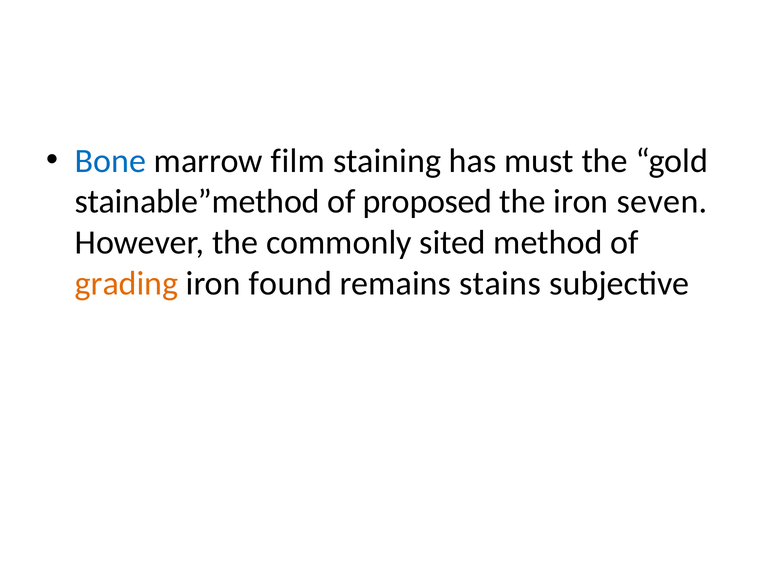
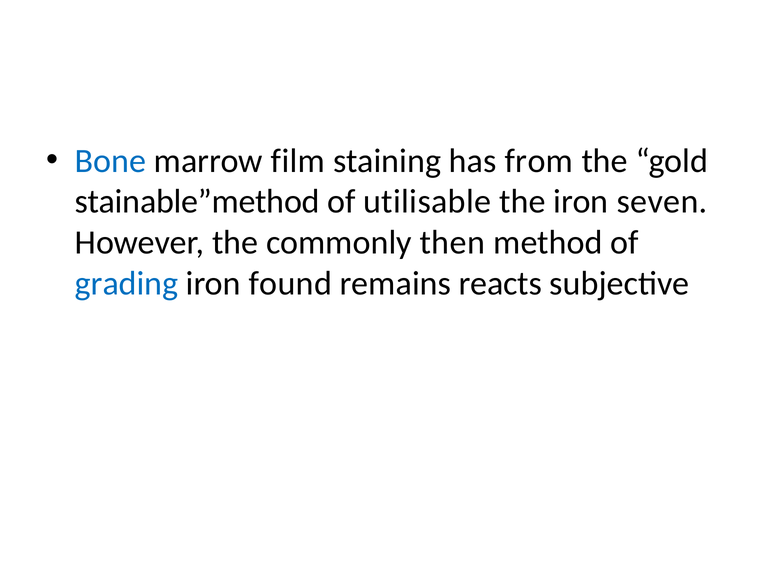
must: must -> from
proposed: proposed -> utilisable
sited: sited -> then
grading colour: orange -> blue
stains: stains -> reacts
